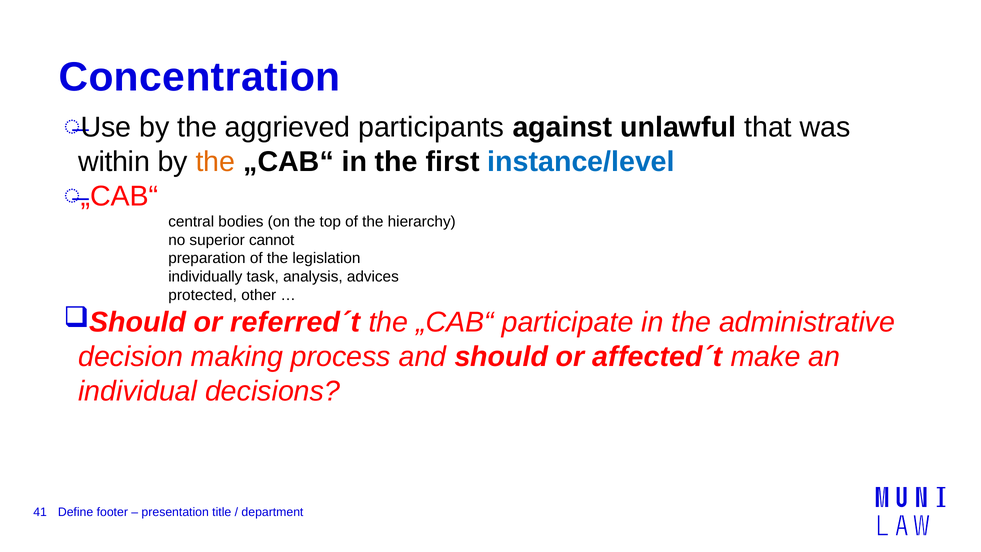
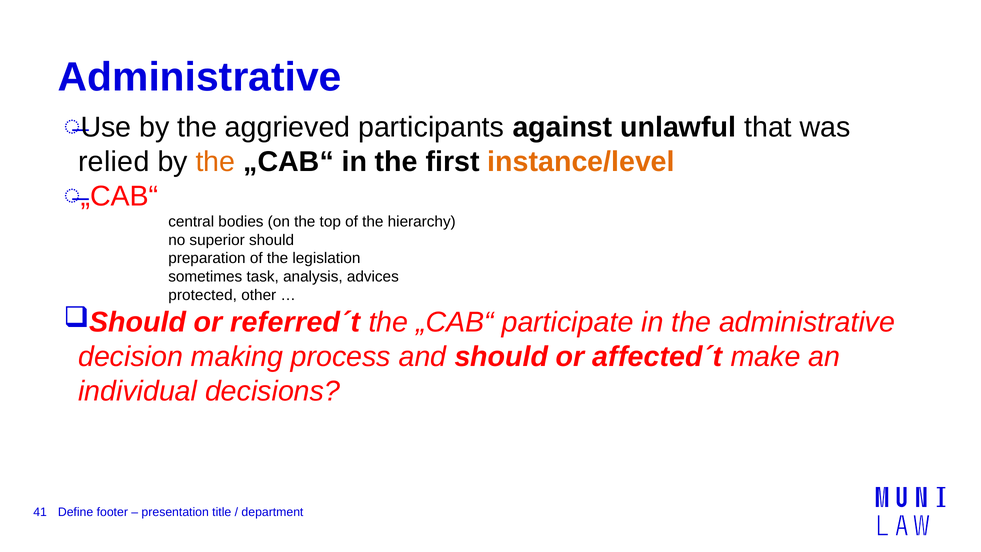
Concentration at (199, 77): Concentration -> Administrative
within: within -> relied
instance/level colour: blue -> orange
superior cannot: cannot -> should
individually: individually -> sometimes
